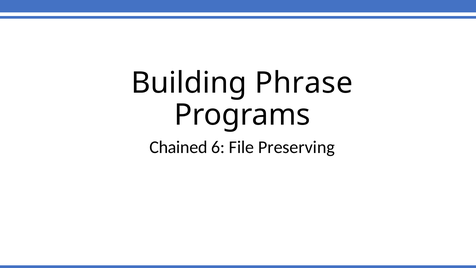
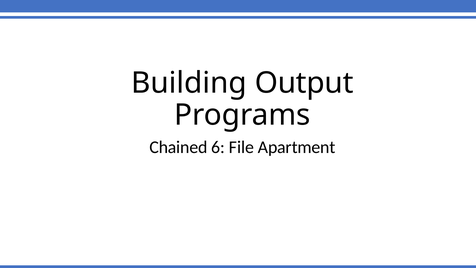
Phrase: Phrase -> Output
Preserving: Preserving -> Apartment
